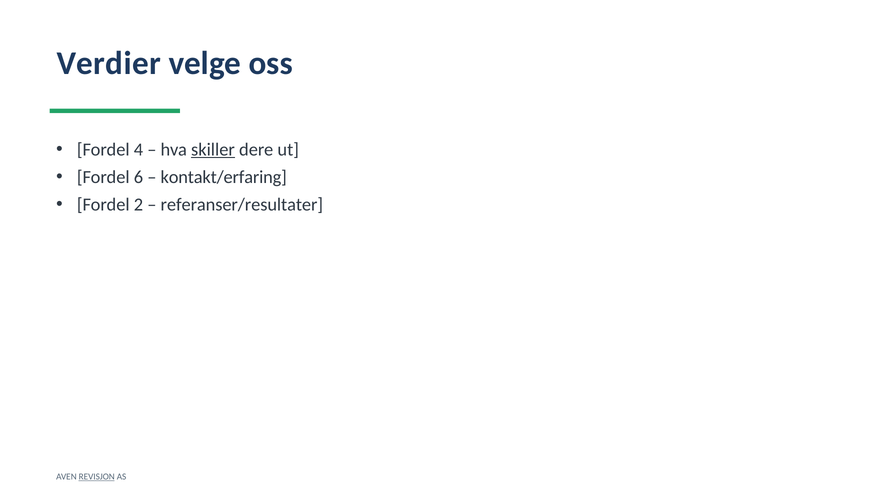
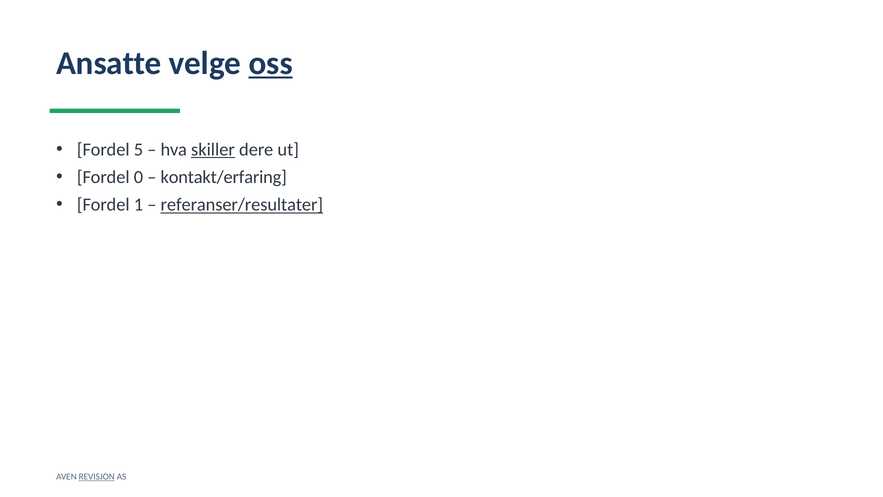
Verdier: Verdier -> Ansatte
oss underline: none -> present
4: 4 -> 5
6: 6 -> 0
2: 2 -> 1
referanser/resultater underline: none -> present
